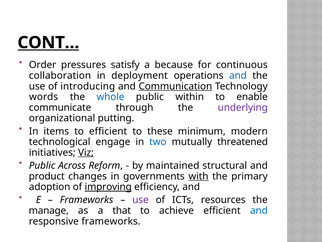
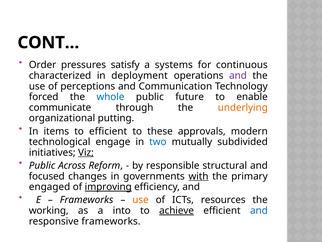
CONT… underline: present -> none
because: because -> systems
collaboration: collaboration -> characterized
and at (238, 75) colour: blue -> purple
introducing: introducing -> perceptions
Communication underline: present -> none
words: words -> forced
within: within -> future
underlying colour: purple -> orange
minimum: minimum -> approvals
threatened: threatened -> subdivided
maintained: maintained -> responsible
product: product -> focused
adoption: adoption -> engaged
use at (140, 200) colour: purple -> orange
manage: manage -> working
that: that -> into
achieve underline: none -> present
